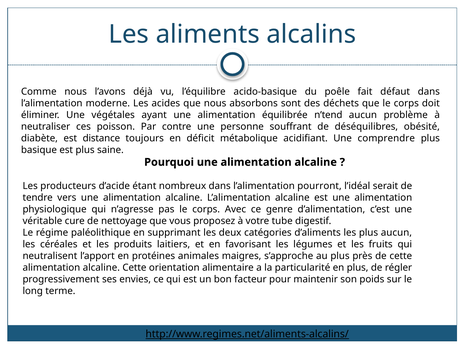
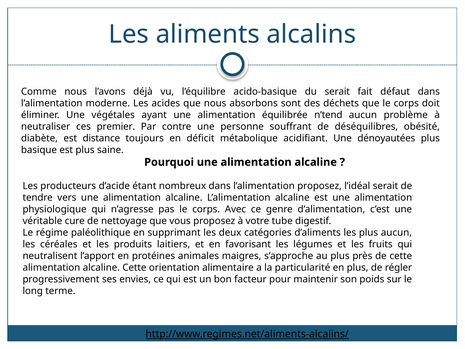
du poêle: poêle -> serait
poisson: poisson -> premier
comprendre: comprendre -> dénoyautées
l’alimentation pourront: pourront -> proposez
